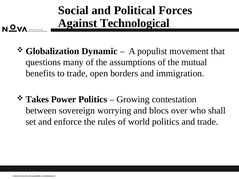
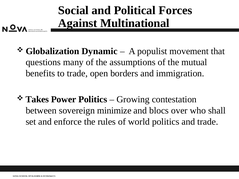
Technological: Technological -> Multinational
worrying: worrying -> minimize
